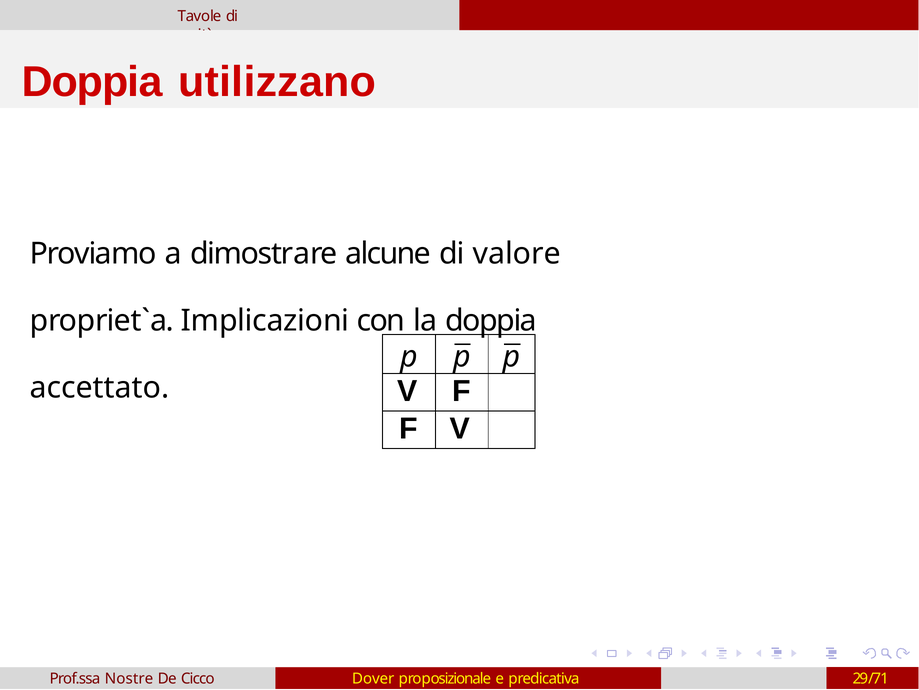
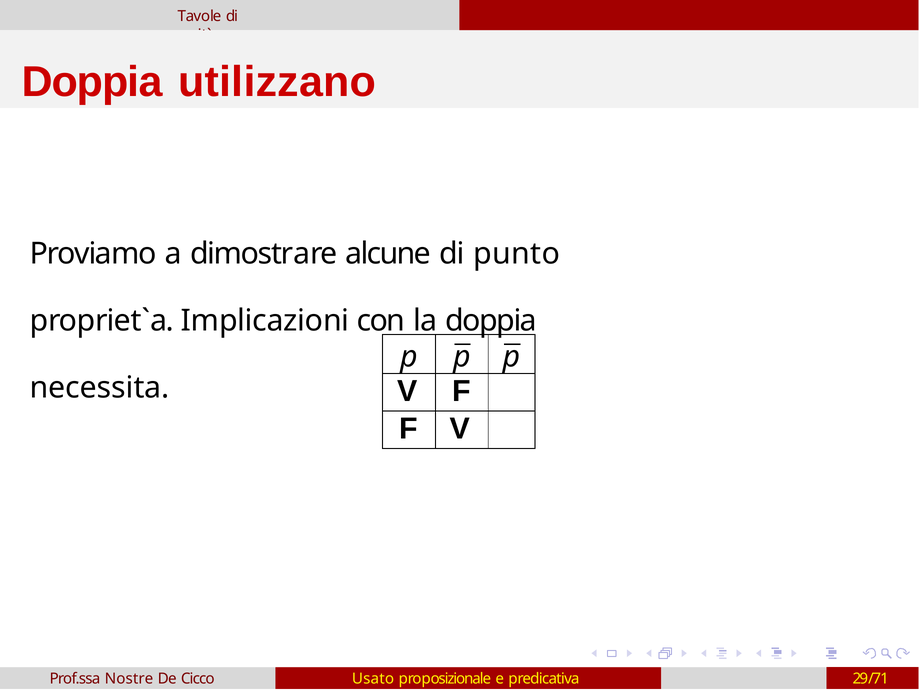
valore: valore -> punto
accettato: accettato -> necessita
Dover: Dover -> Usato
